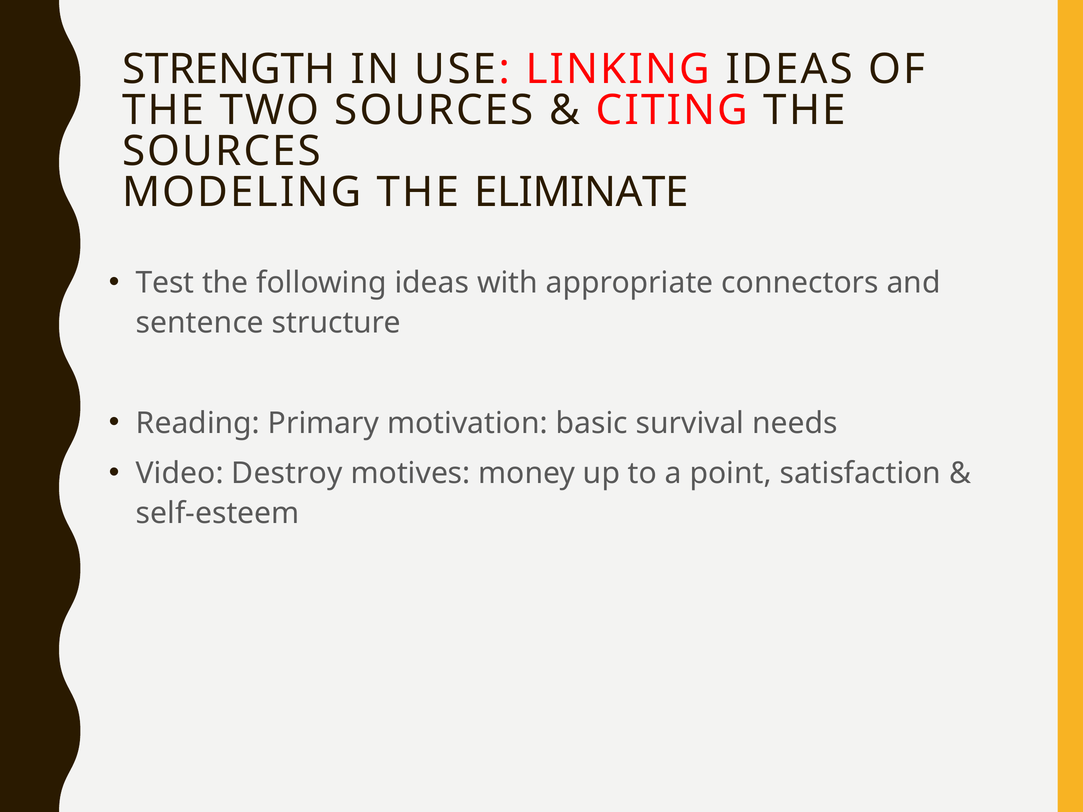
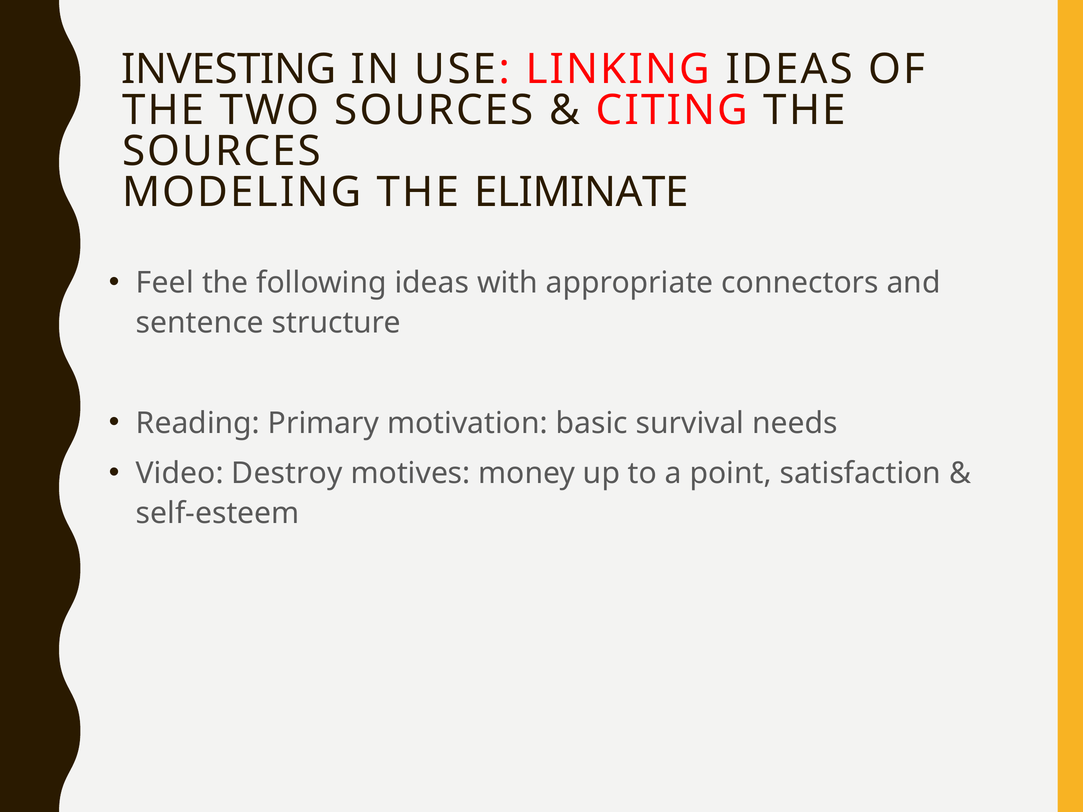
STRENGTH: STRENGTH -> INVESTING
Test: Test -> Feel
